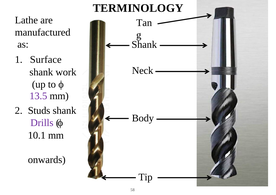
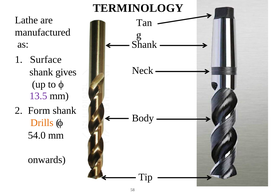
work: work -> gives
Studs: Studs -> Form
Drills colour: purple -> orange
10.1: 10.1 -> 54.0
